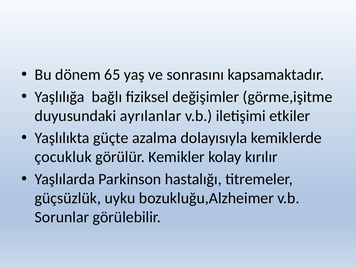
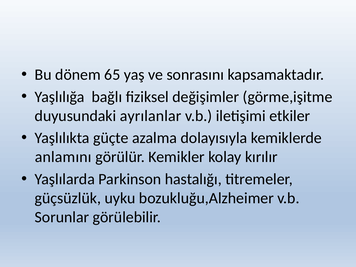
çocukluk: çocukluk -> anlamını
